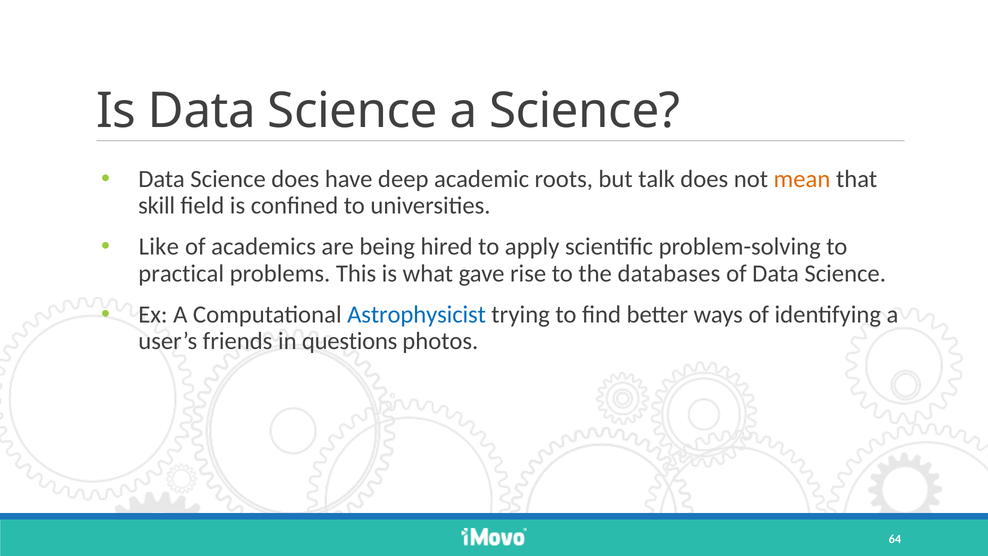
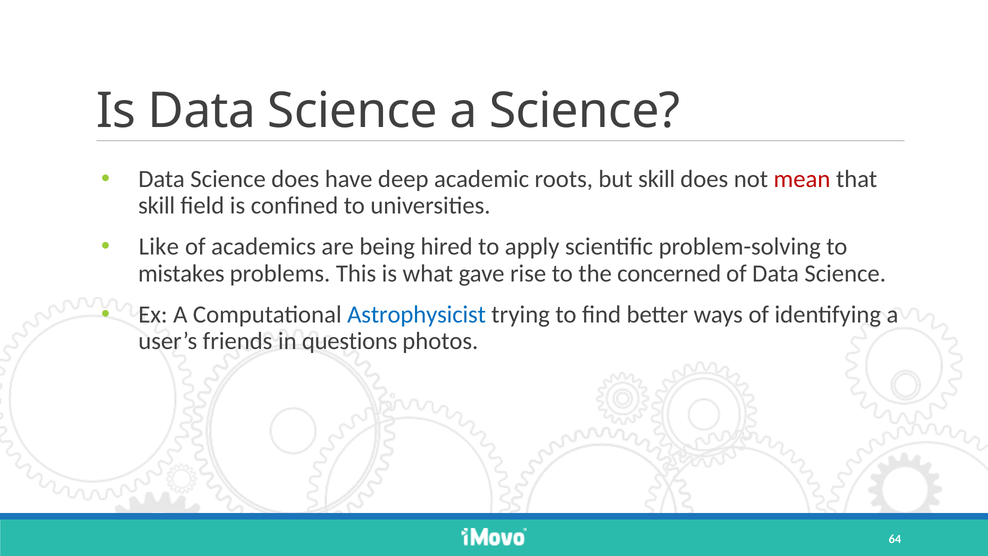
but talk: talk -> skill
mean colour: orange -> red
practical: practical -> mistakes
databases: databases -> concerned
